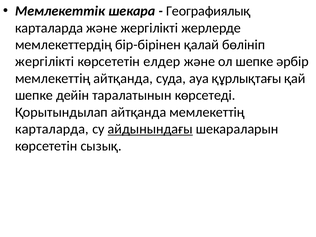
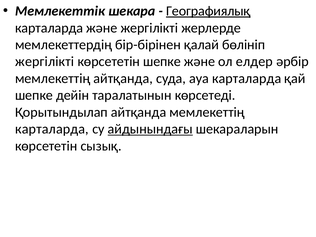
Географиялық underline: none -> present
көрсететін елдер: елдер -> шепке
ол шепке: шепке -> елдер
ауа құрлықтағы: құрлықтағы -> карталарда
